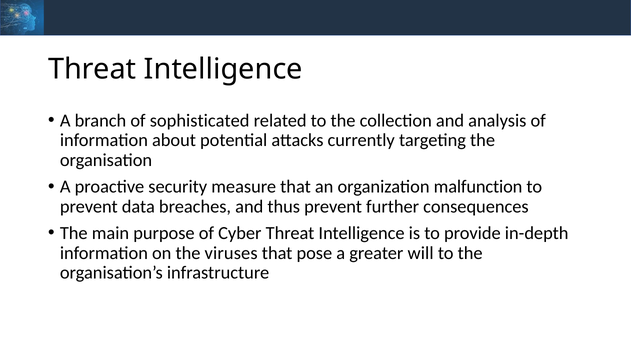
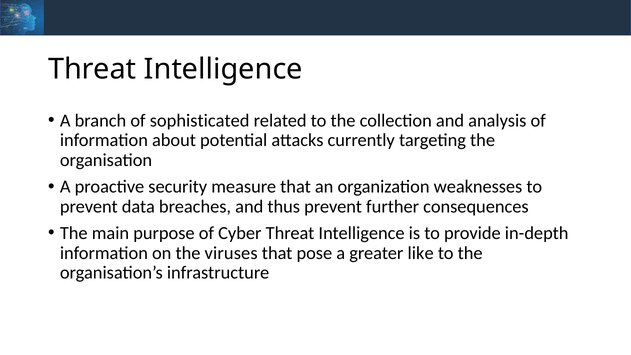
malfunction: malfunction -> weaknesses
will: will -> like
